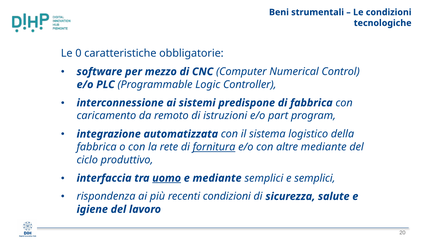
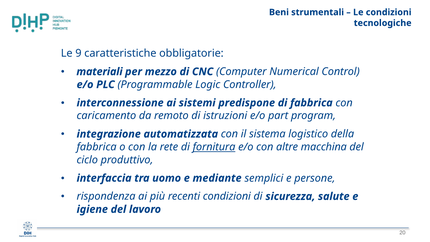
0: 0 -> 9
software: software -> materiali
altre mediante: mediante -> macchina
uomo underline: present -> none
e semplici: semplici -> persone
